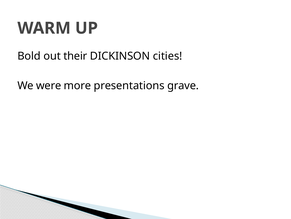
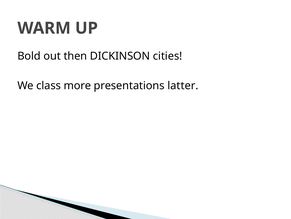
their: their -> then
were: were -> class
grave: grave -> latter
